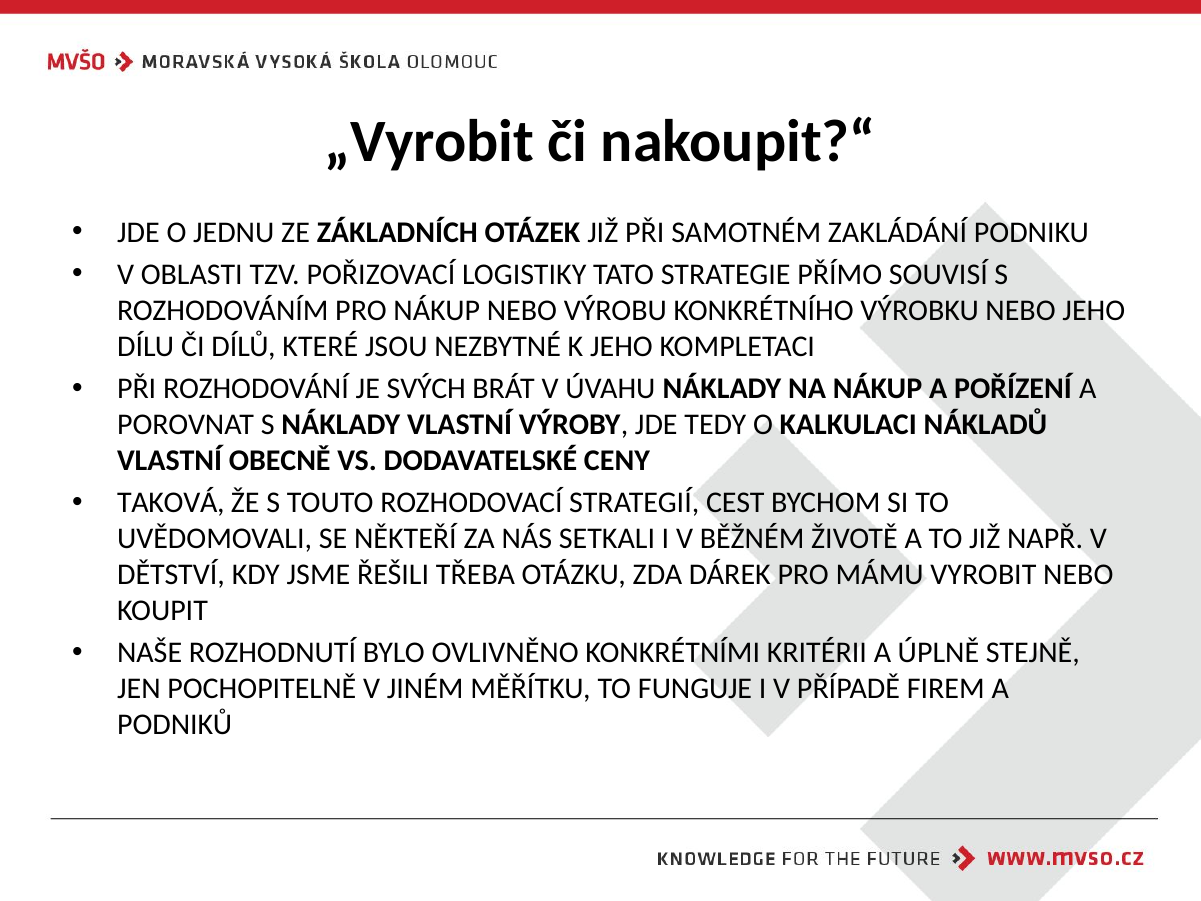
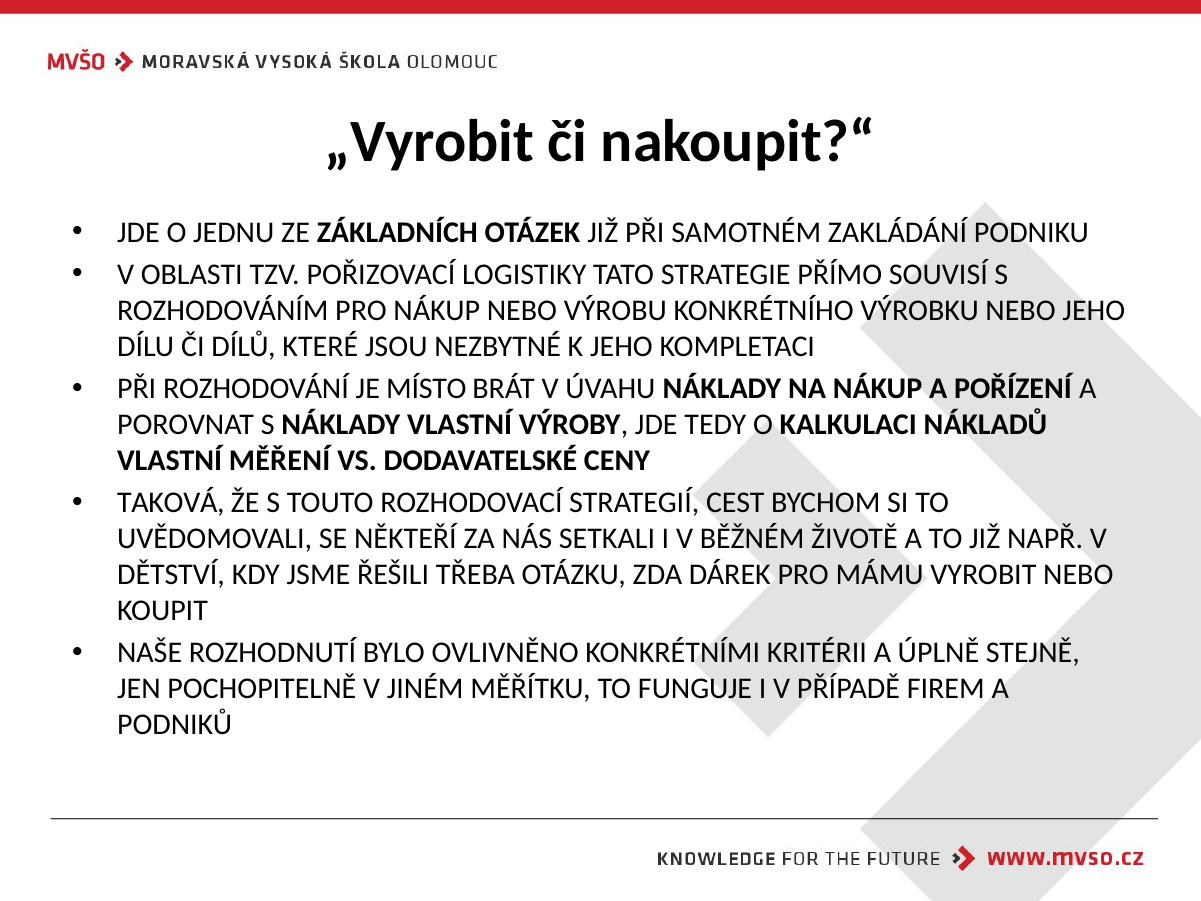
SVÝCH: SVÝCH -> MÍSTO
OBECNĚ: OBECNĚ -> MĚŘENÍ
